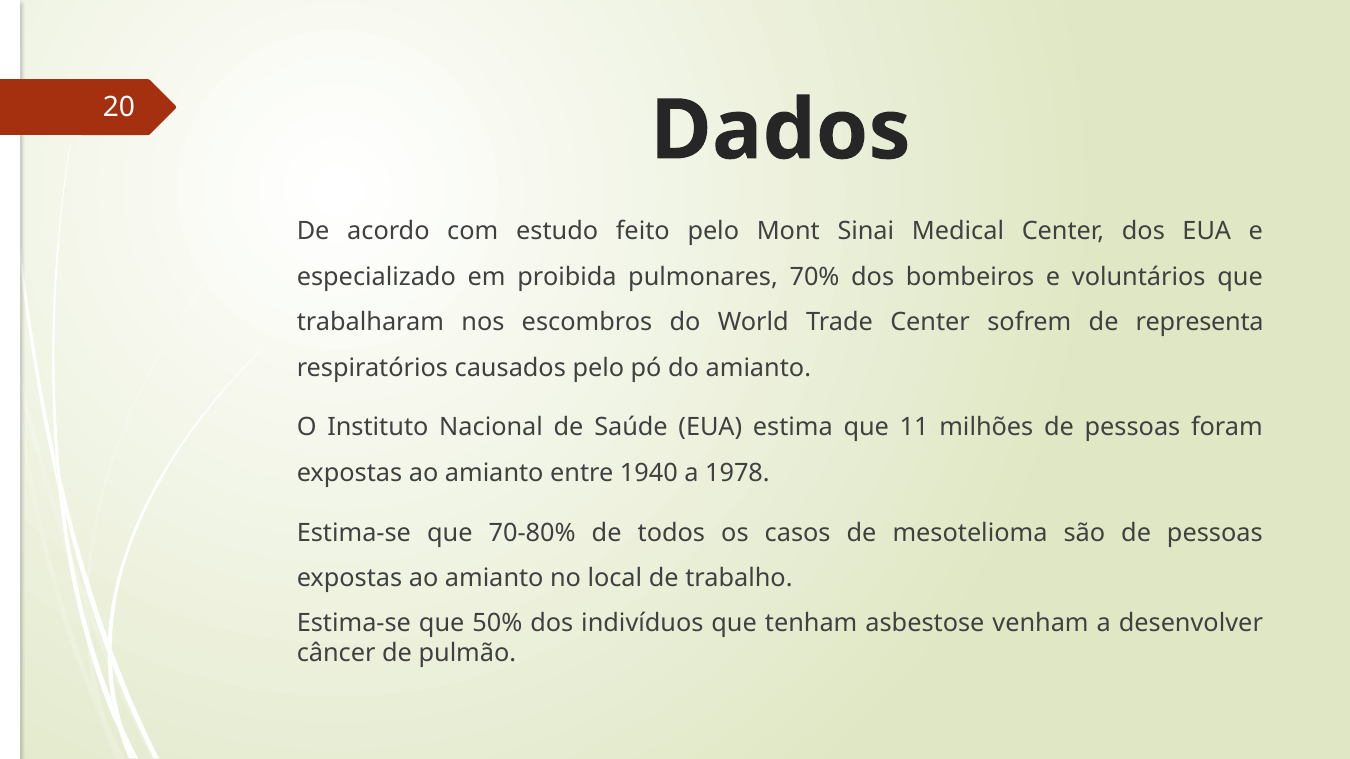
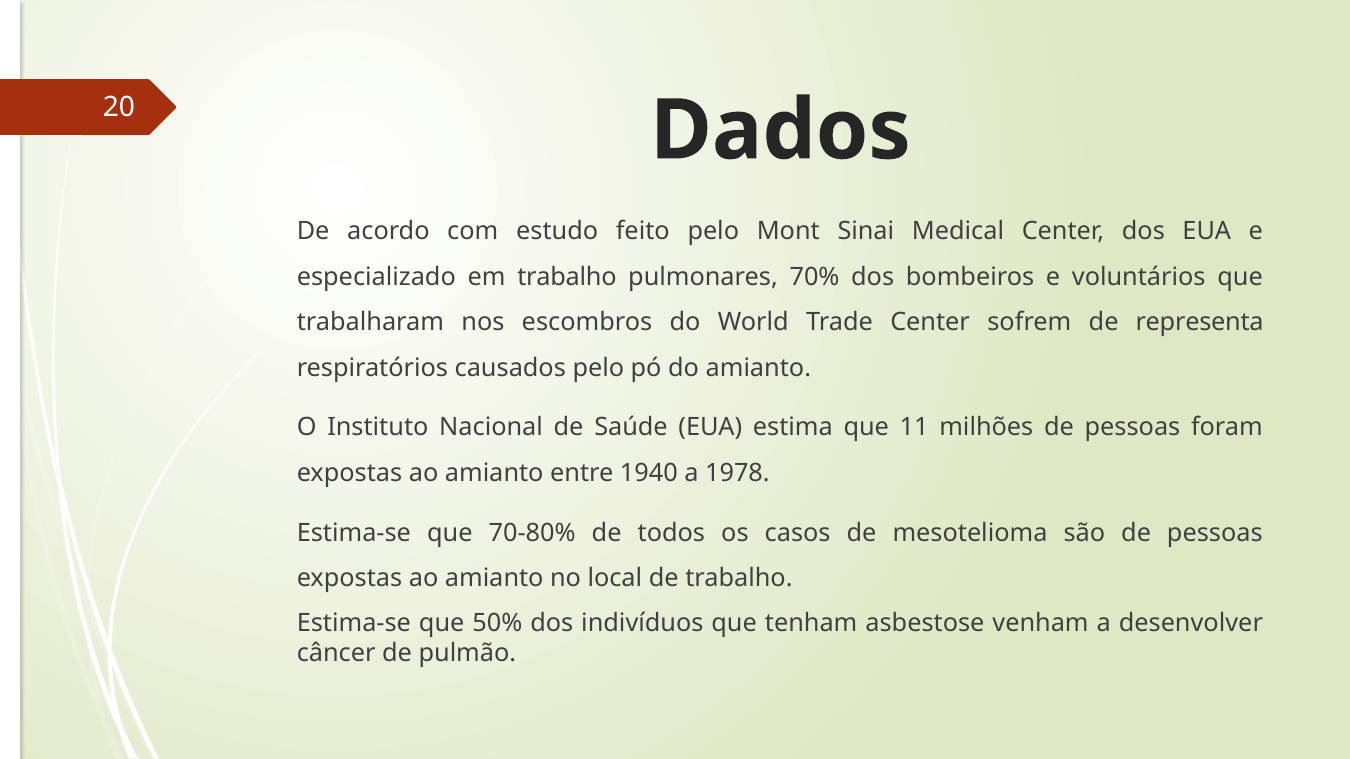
em proibida: proibida -> trabalho
